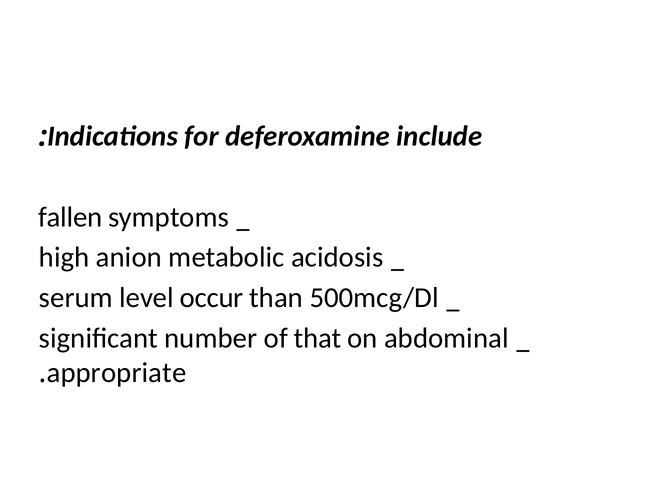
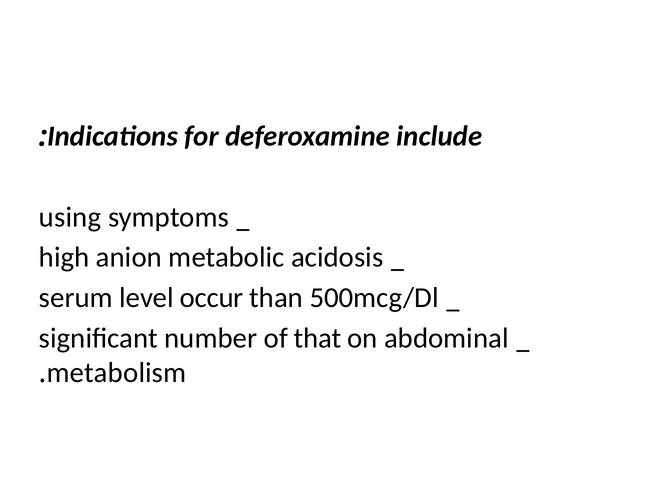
fallen: fallen -> using
appropriate: appropriate -> metabolism
